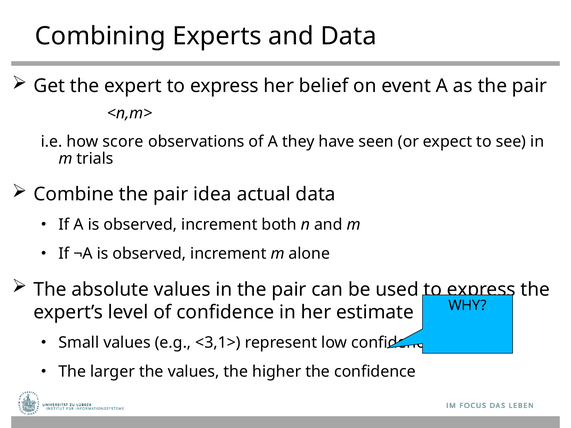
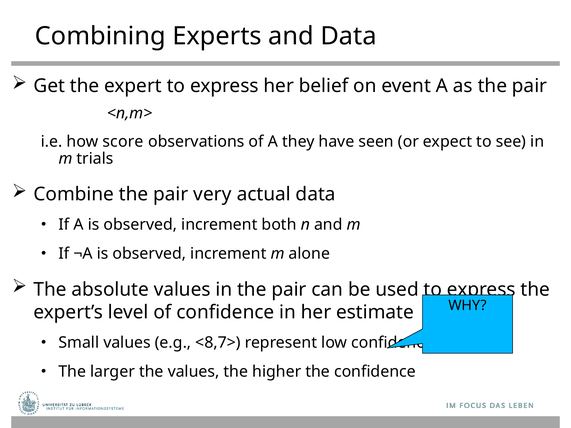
idea: idea -> very
<3,1>: <3,1> -> <8,7>
